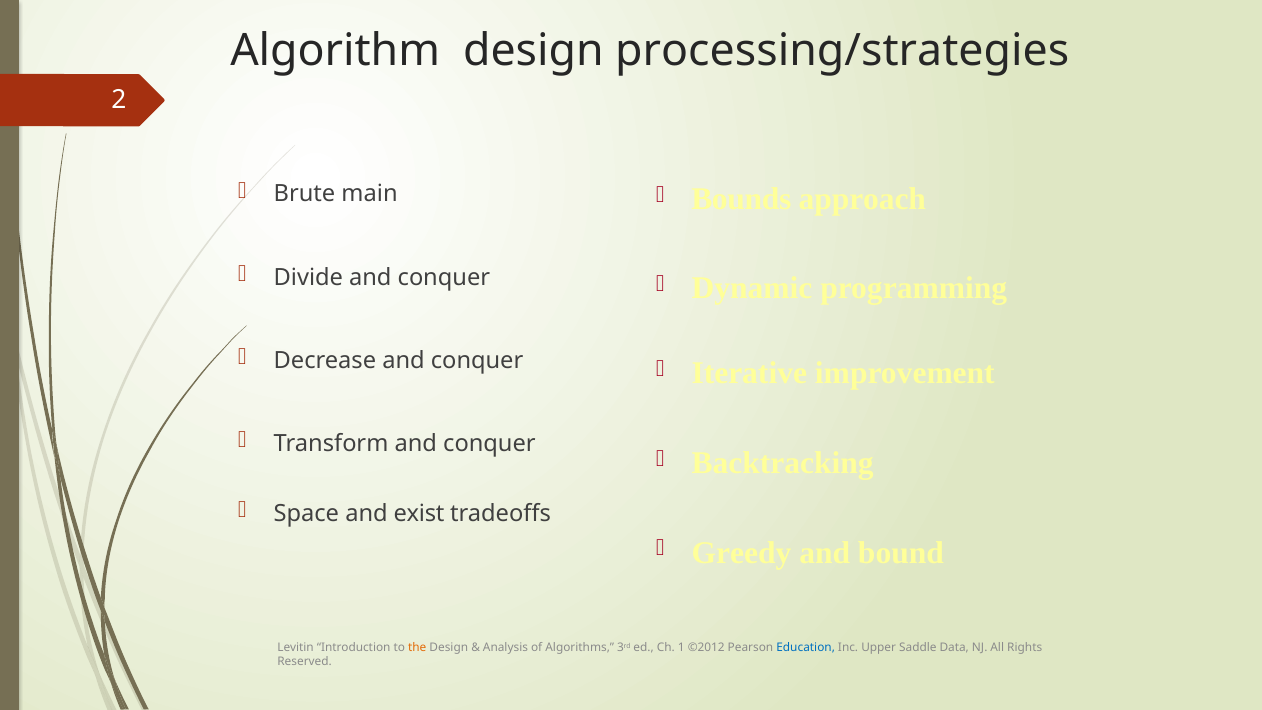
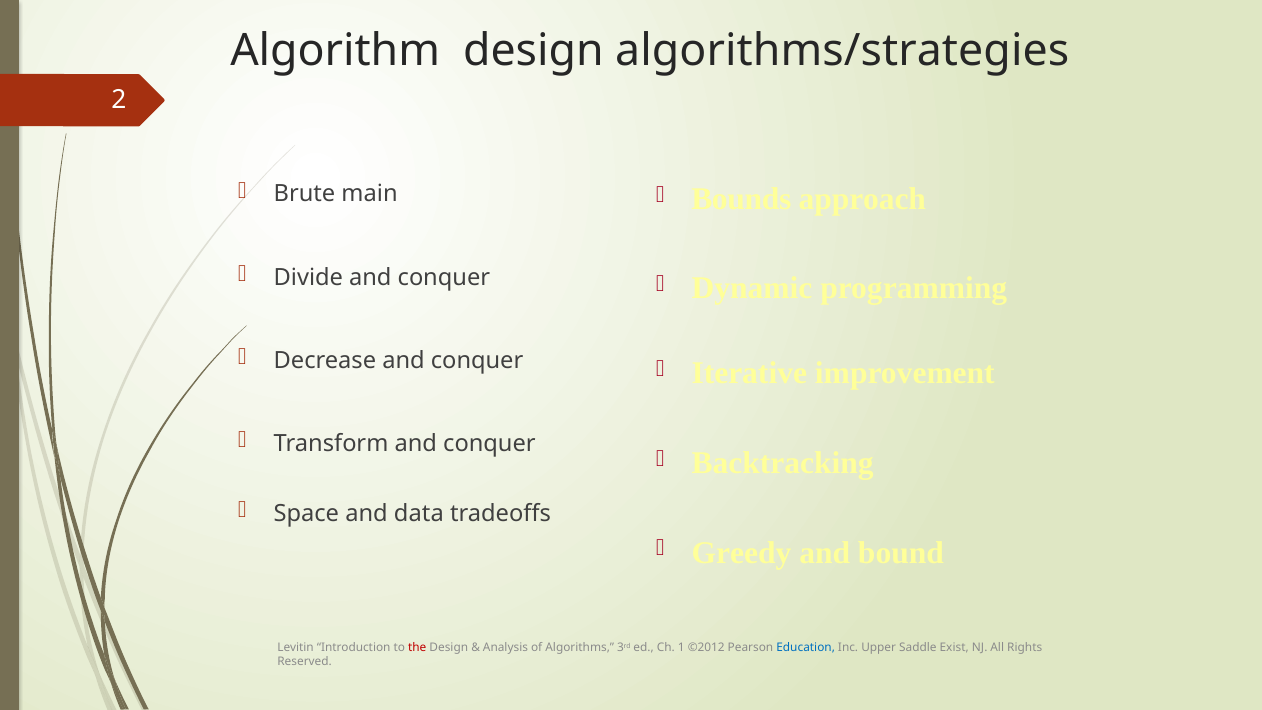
processing/strategies: processing/strategies -> algorithms/strategies
exist: exist -> data
the colour: orange -> red
Data: Data -> Exist
